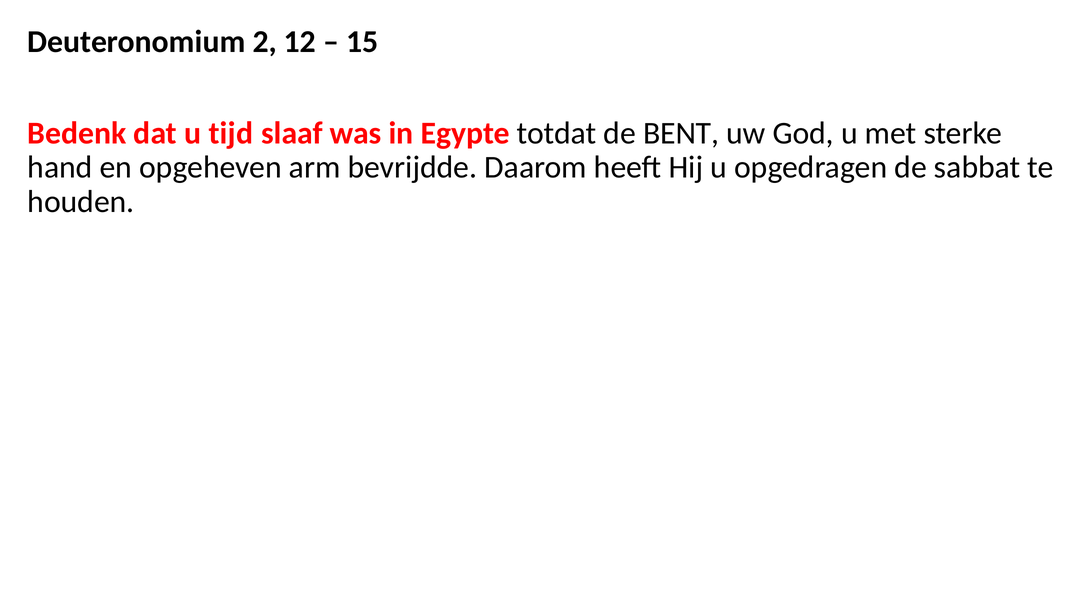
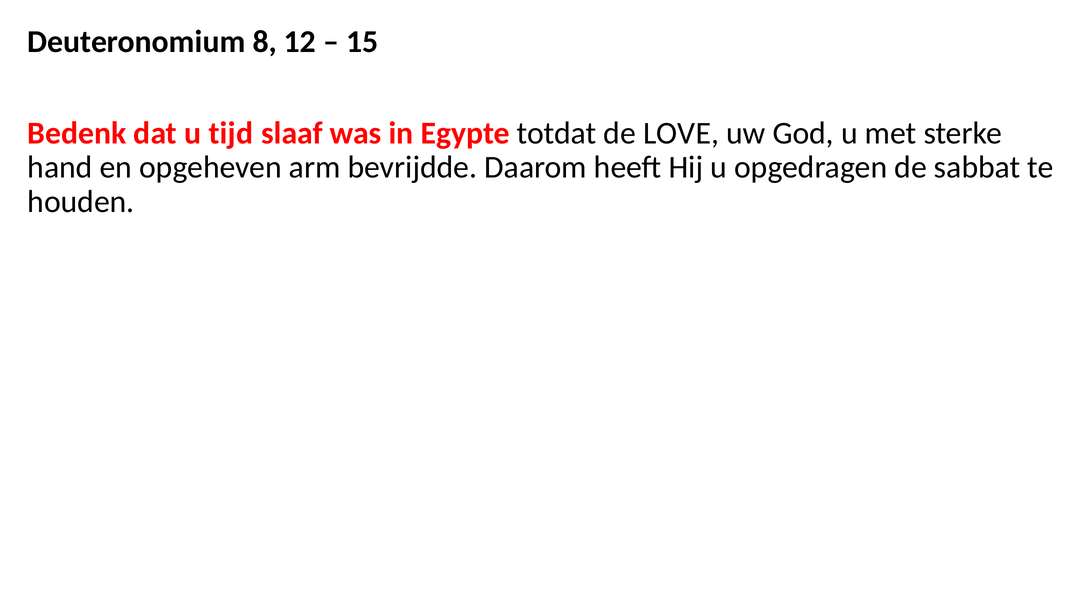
2: 2 -> 8
BENT: BENT -> LOVE
